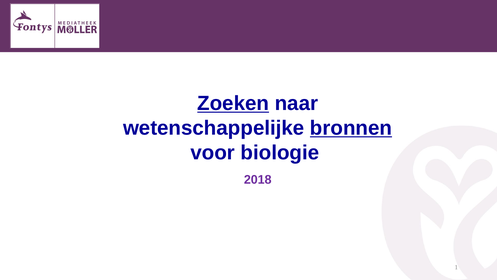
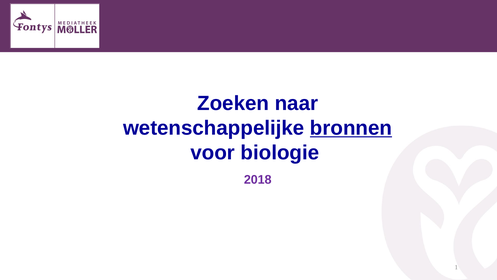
Zoeken underline: present -> none
